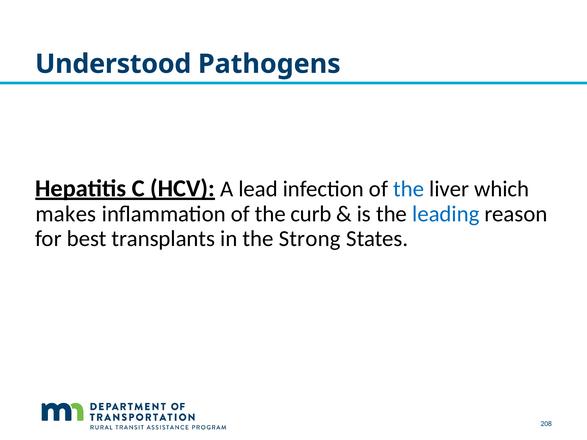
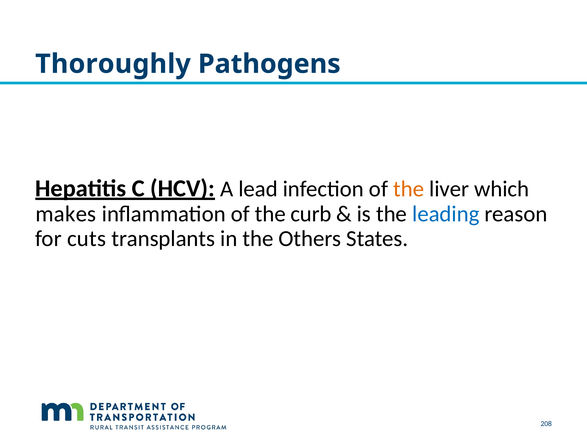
Understood: Understood -> Thoroughly
the at (409, 189) colour: blue -> orange
best: best -> cuts
Strong: Strong -> Others
